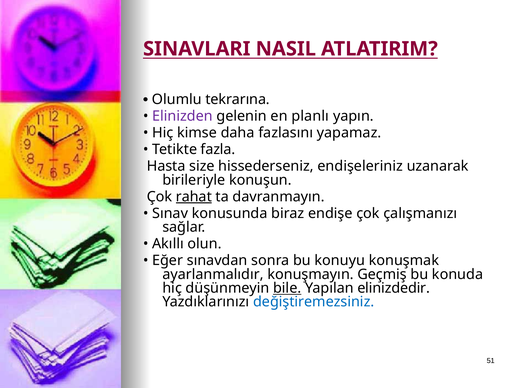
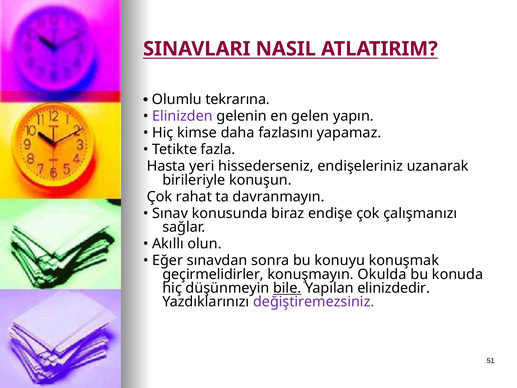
planlı: planlı -> gelen
size: size -> yeri
rahat underline: present -> none
ayarlanmalıdır: ayarlanmalıdır -> geçirmelidirler
Geçmiş: Geçmiş -> Okulda
değiştiremezsiniz colour: blue -> purple
